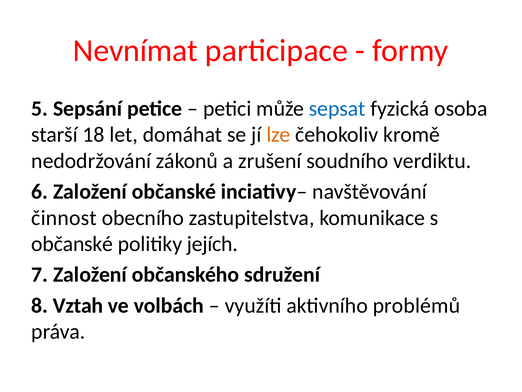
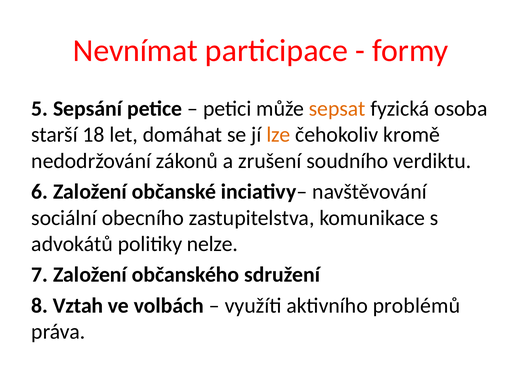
sepsat colour: blue -> orange
činnost: činnost -> sociální
občanské at (72, 244): občanské -> advokátů
jejích: jejích -> nelze
